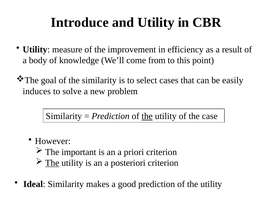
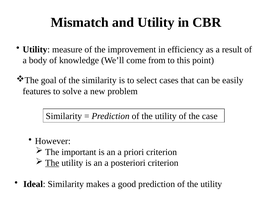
Introduce: Introduce -> Mismatch
induces: induces -> features
the at (147, 116) underline: present -> none
